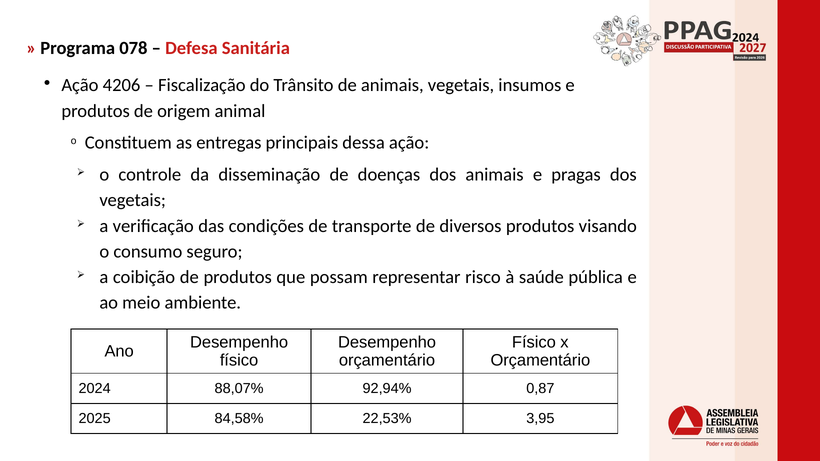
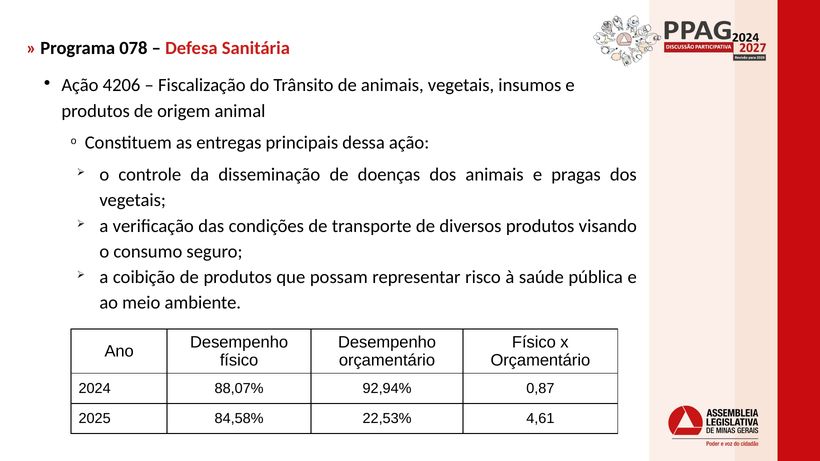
3,95: 3,95 -> 4,61
